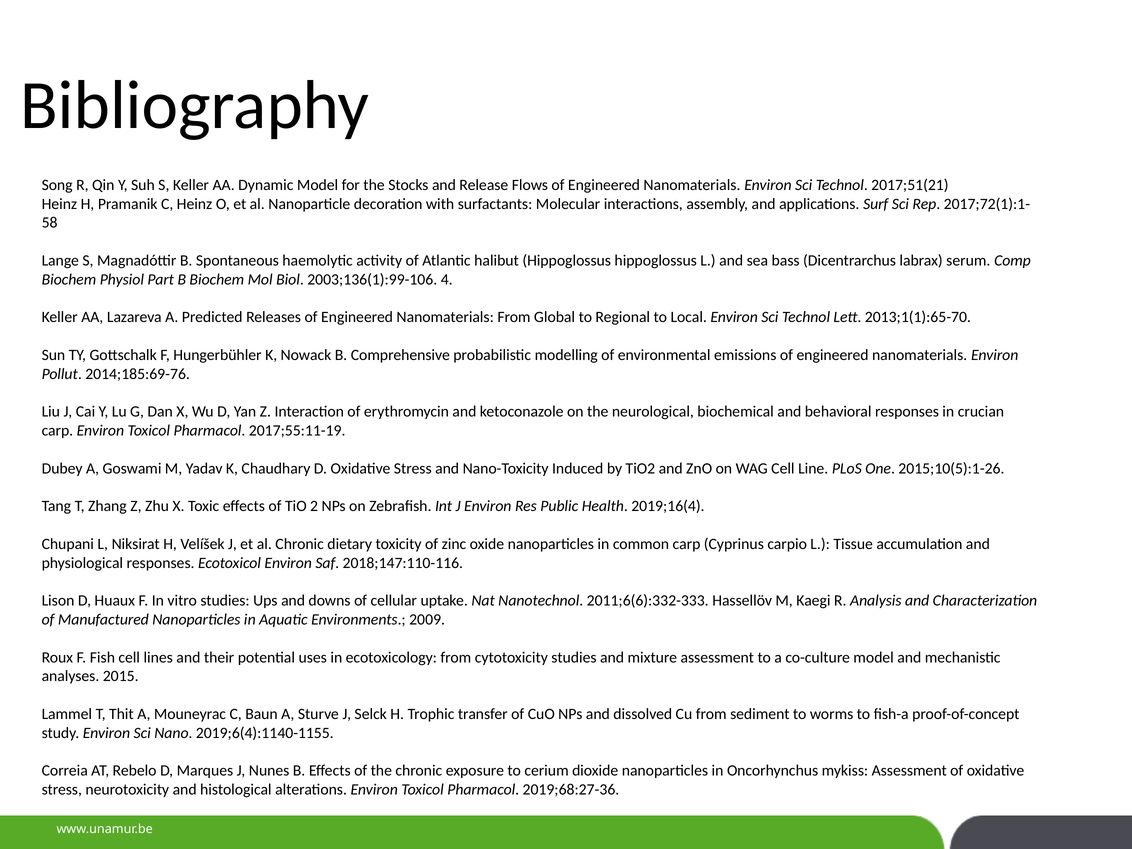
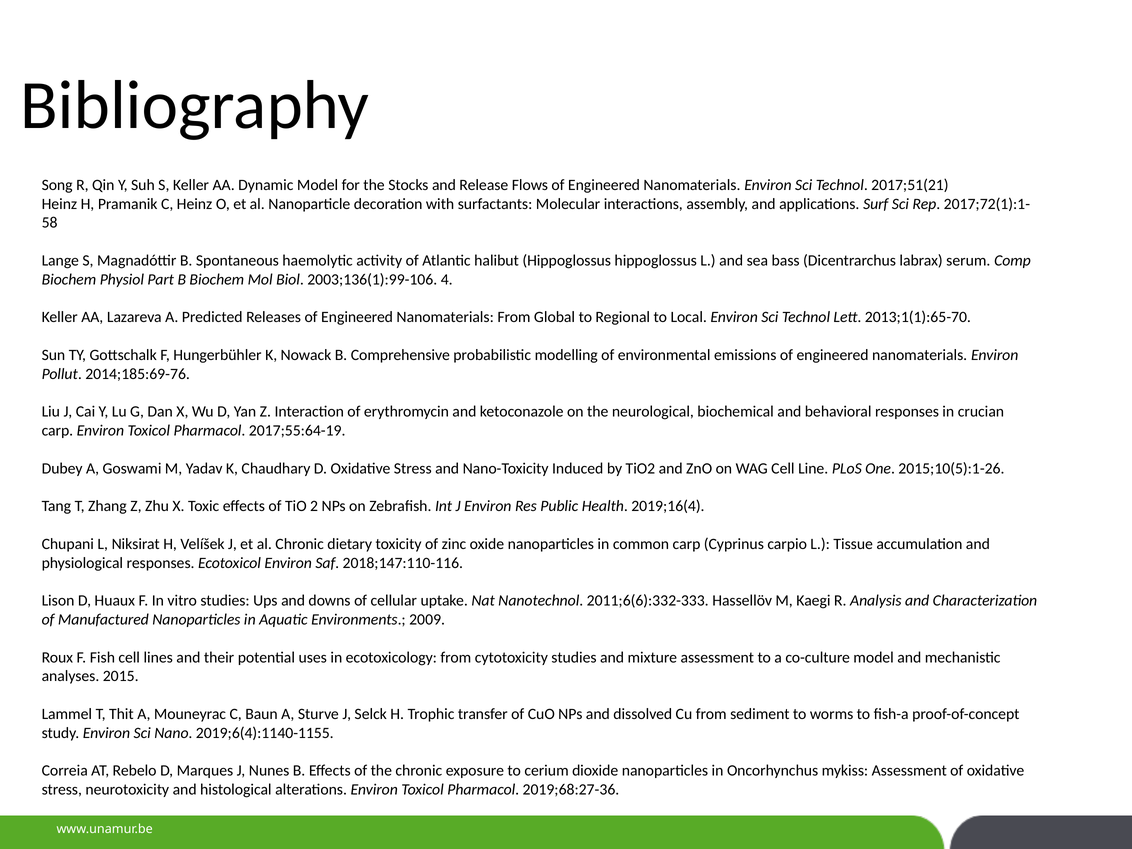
2017;55:11-19: 2017;55:11-19 -> 2017;55:64-19
